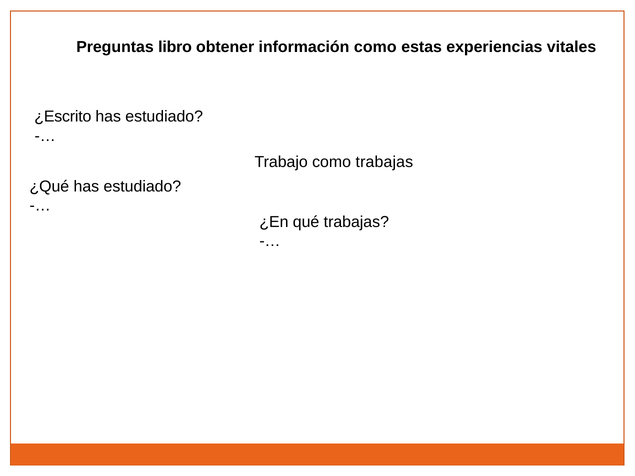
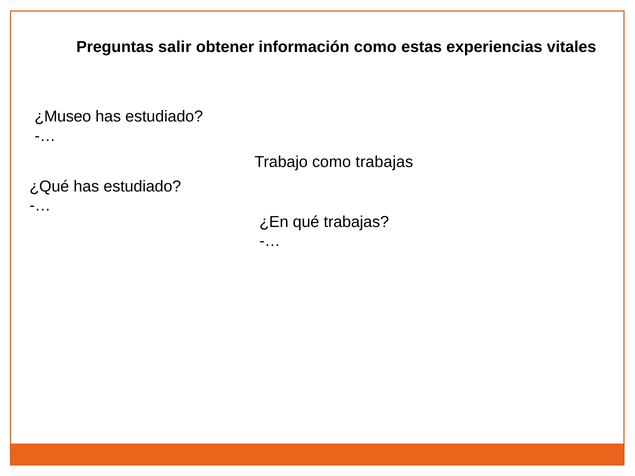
libro: libro -> salir
¿Escrito: ¿Escrito -> ¿Museo
